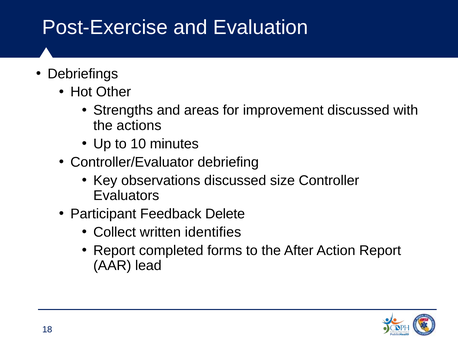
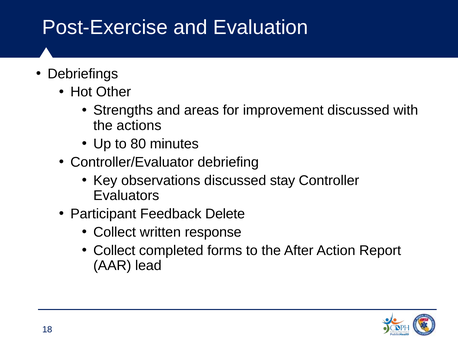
10: 10 -> 80
size: size -> stay
identifies: identifies -> response
Report at (114, 250): Report -> Collect
